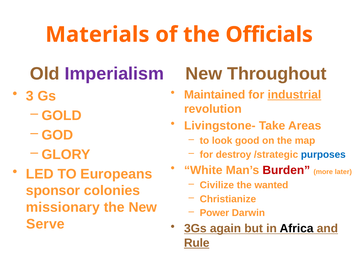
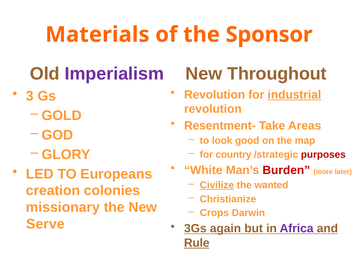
Officials: Officials -> Sponsor
Maintained at (215, 95): Maintained -> Revolution
Livingstone-: Livingstone- -> Resentment-
destroy: destroy -> country
purposes colour: blue -> red
Civilize underline: none -> present
sponsor: sponsor -> creation
Power: Power -> Crops
Africa colour: black -> purple
